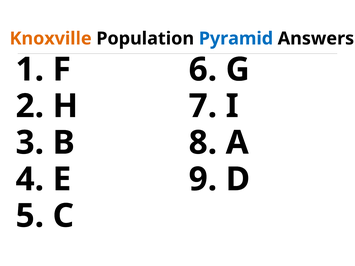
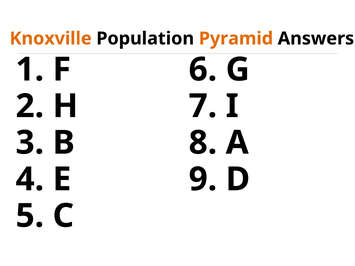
Pyramid colour: blue -> orange
